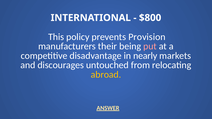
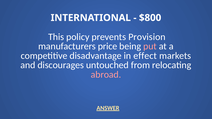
their: their -> price
nearly: nearly -> effect
abroad colour: yellow -> pink
